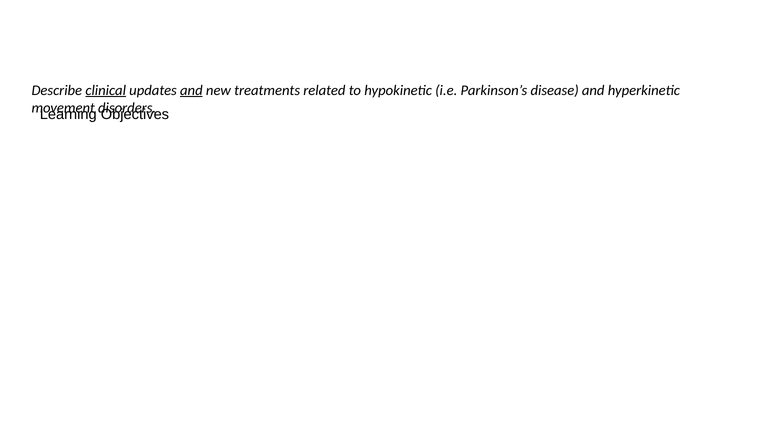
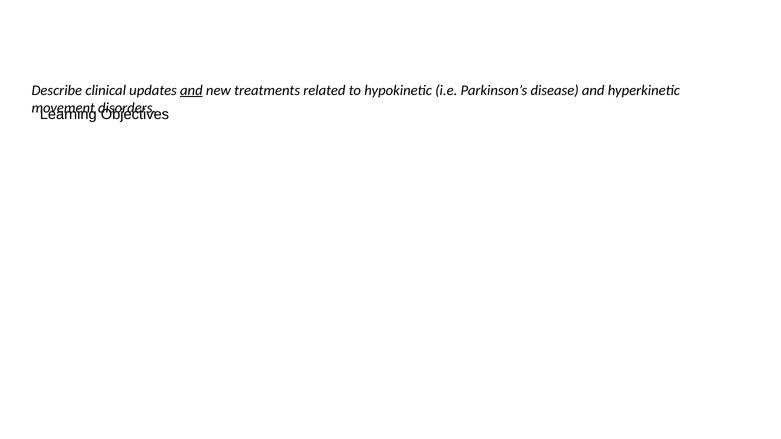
clinical underline: present -> none
